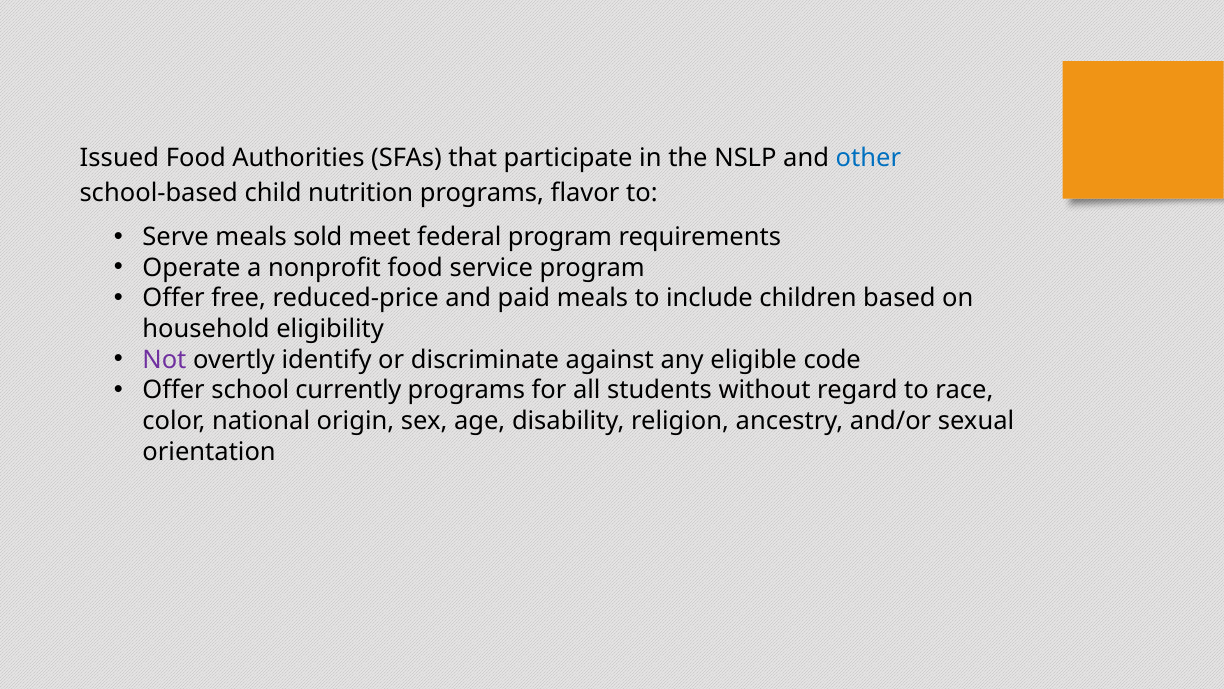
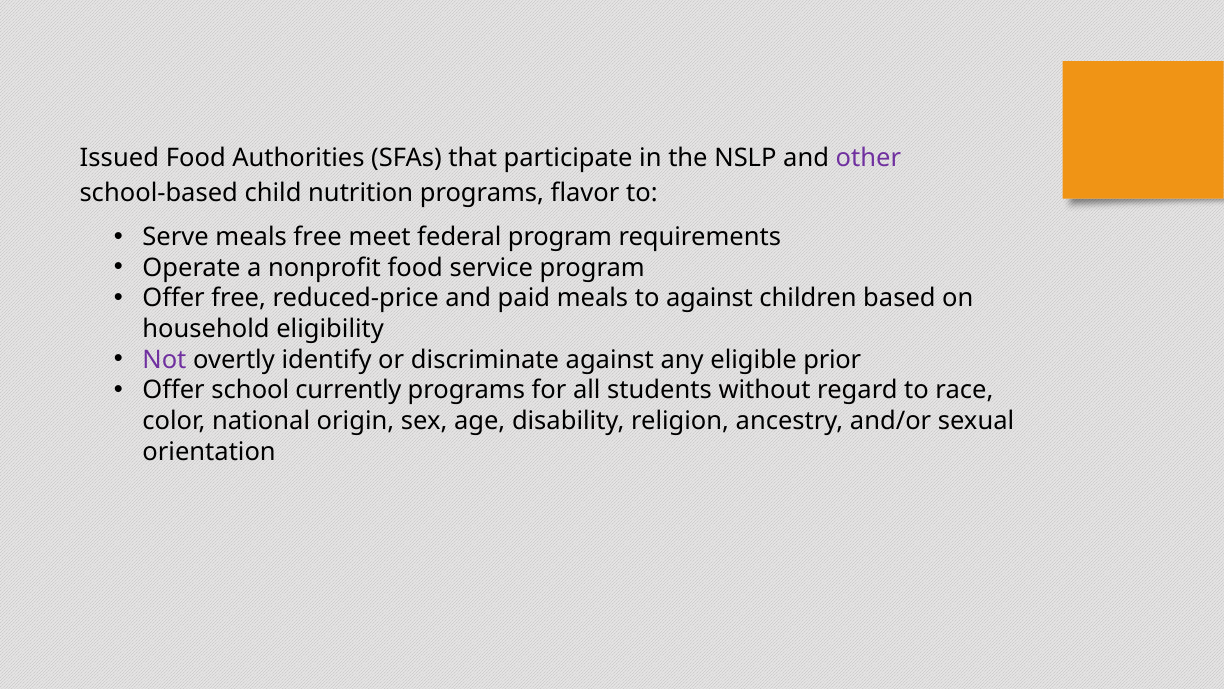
other colour: blue -> purple
meals sold: sold -> free
to include: include -> against
code: code -> prior
